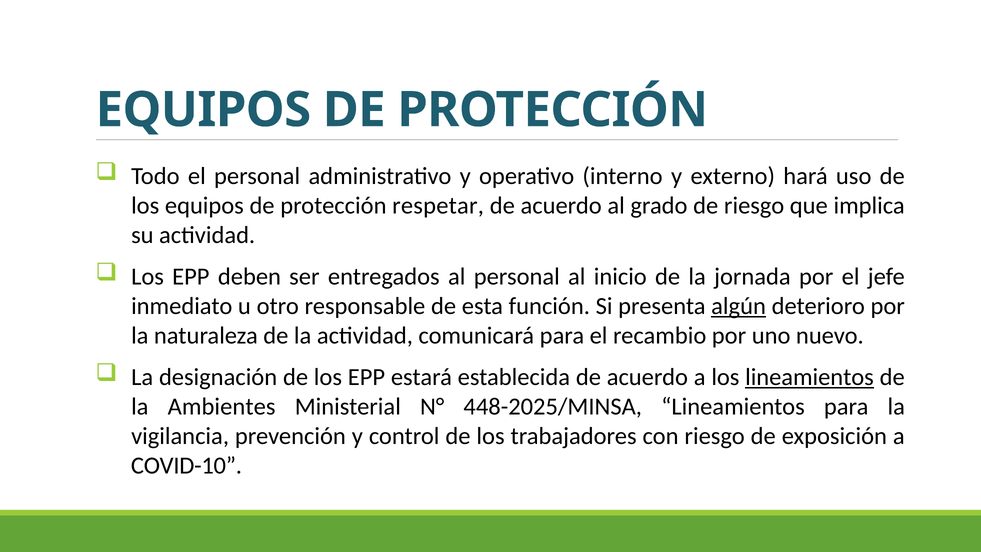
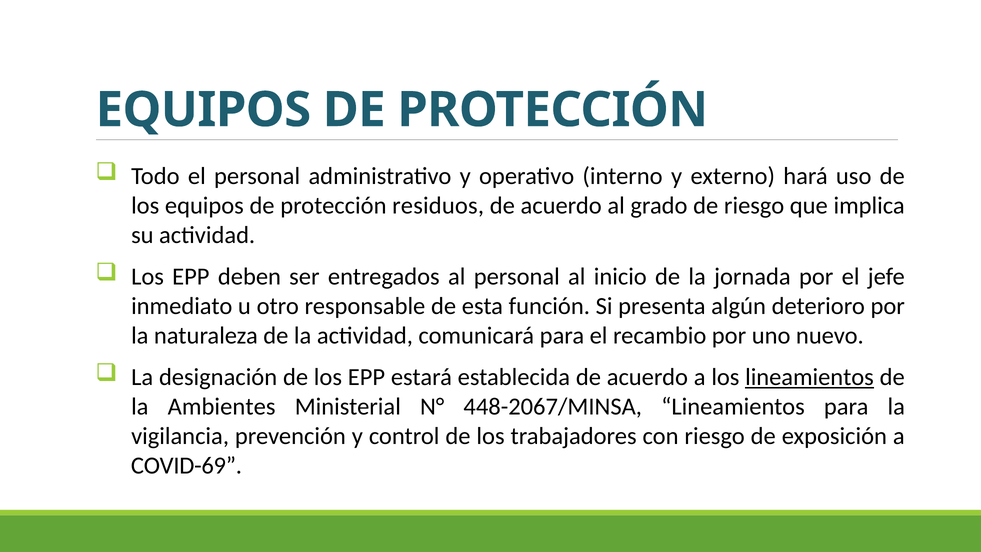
respetar: respetar -> residuos
algún underline: present -> none
448-2025/MINSA: 448-2025/MINSA -> 448-2067/MINSA
COVID-10: COVID-10 -> COVID-69
